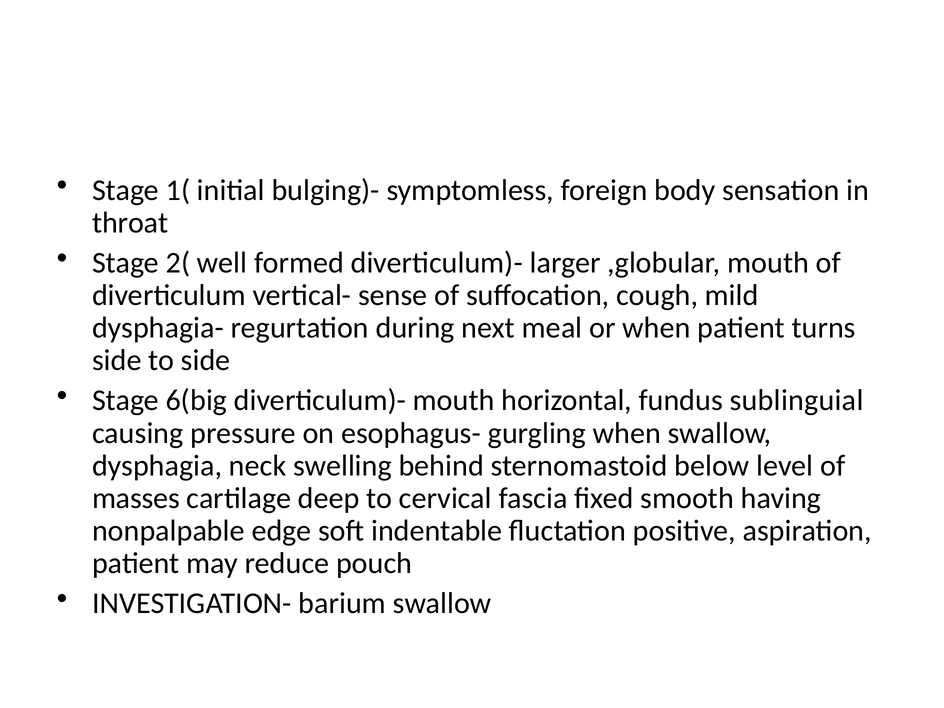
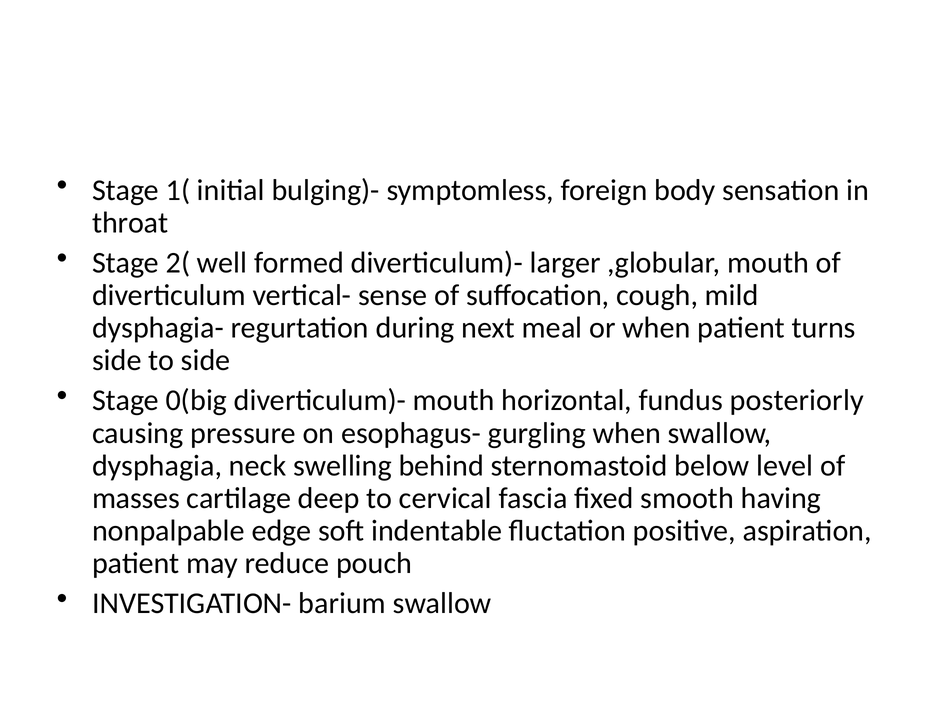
6(big: 6(big -> 0(big
sublinguial: sublinguial -> posteriorly
